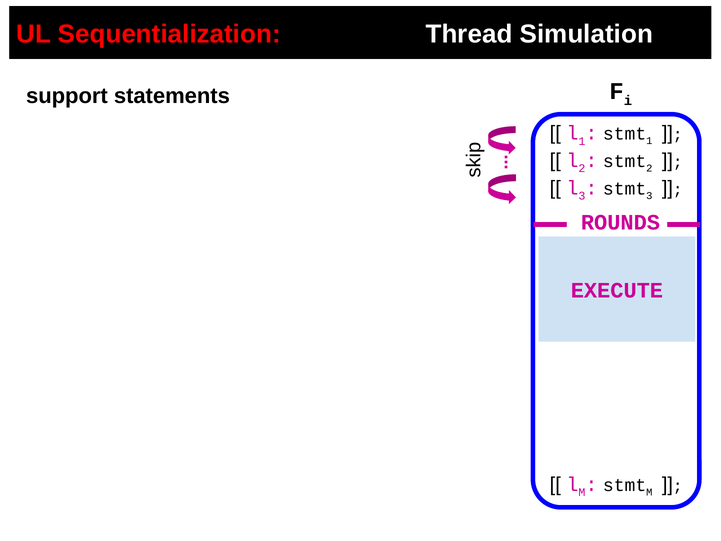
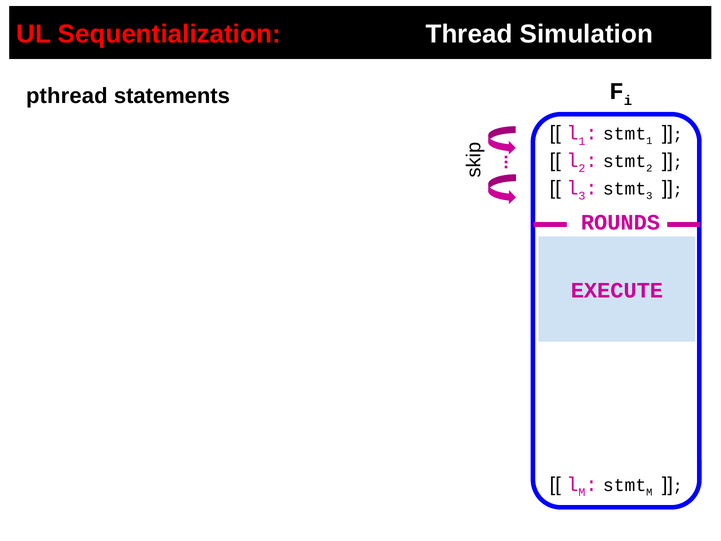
support: support -> pthread
